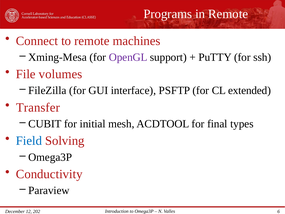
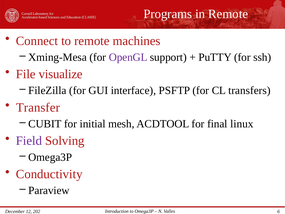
volumes: volumes -> visualize
extended: extended -> transfers
types: types -> linux
Field colour: blue -> purple
